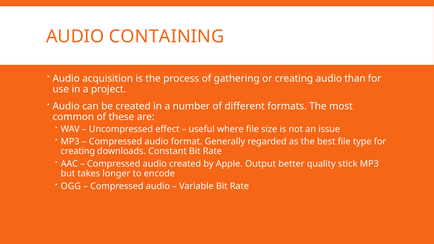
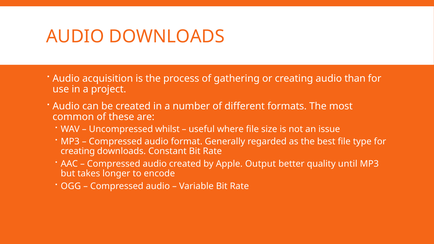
AUDIO CONTAINING: CONTAINING -> DOWNLOADS
effect: effect -> whilst
stick: stick -> until
